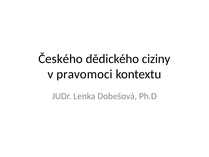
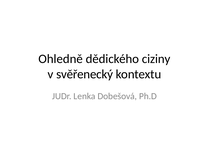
Českého: Českého -> Ohledně
pravomoci: pravomoci -> svěřenecký
